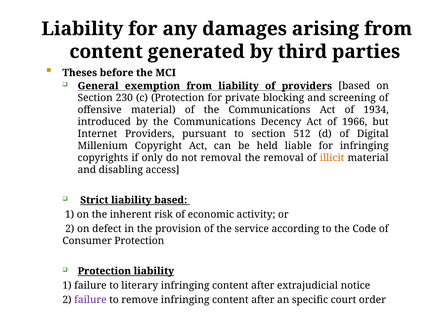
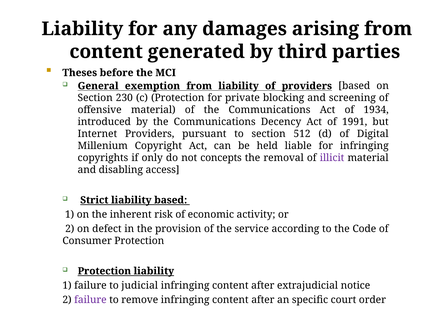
1966: 1966 -> 1991
not removal: removal -> concepts
illicit colour: orange -> purple
literary: literary -> judicial
